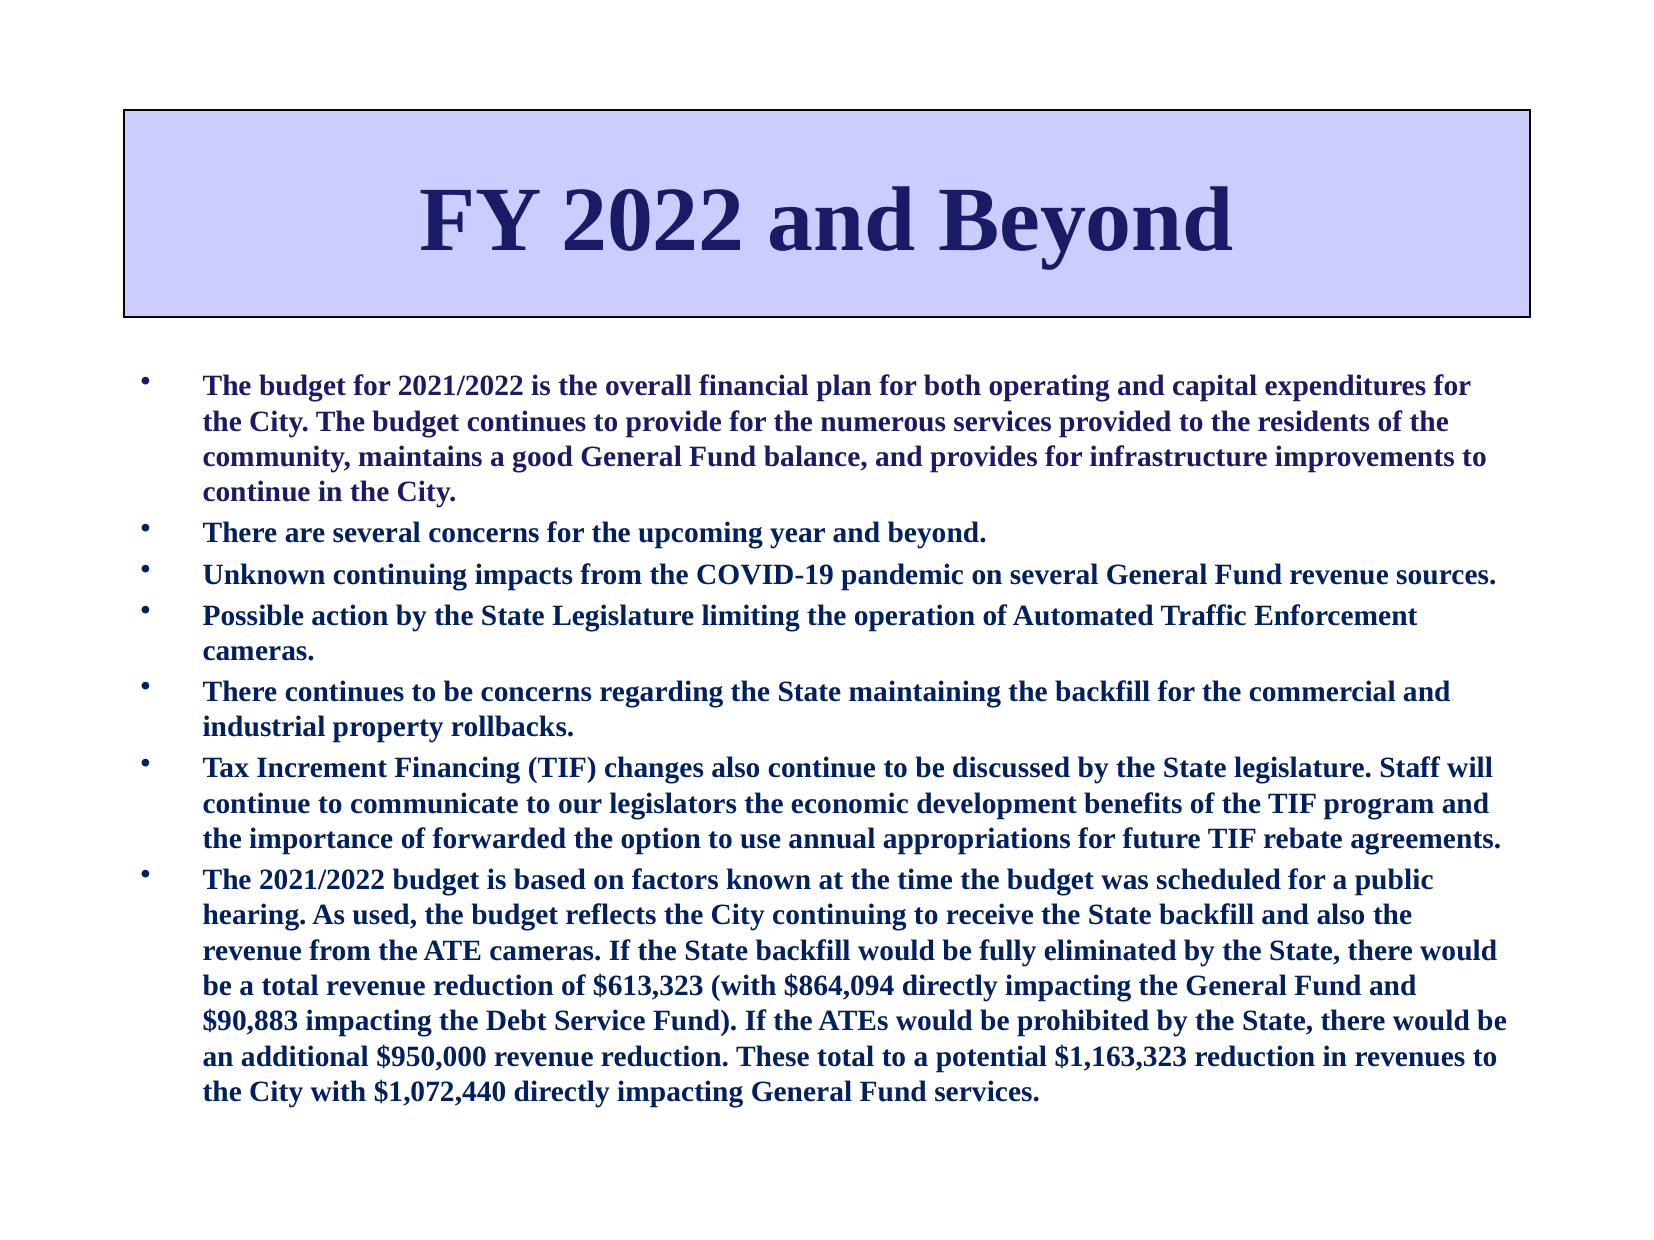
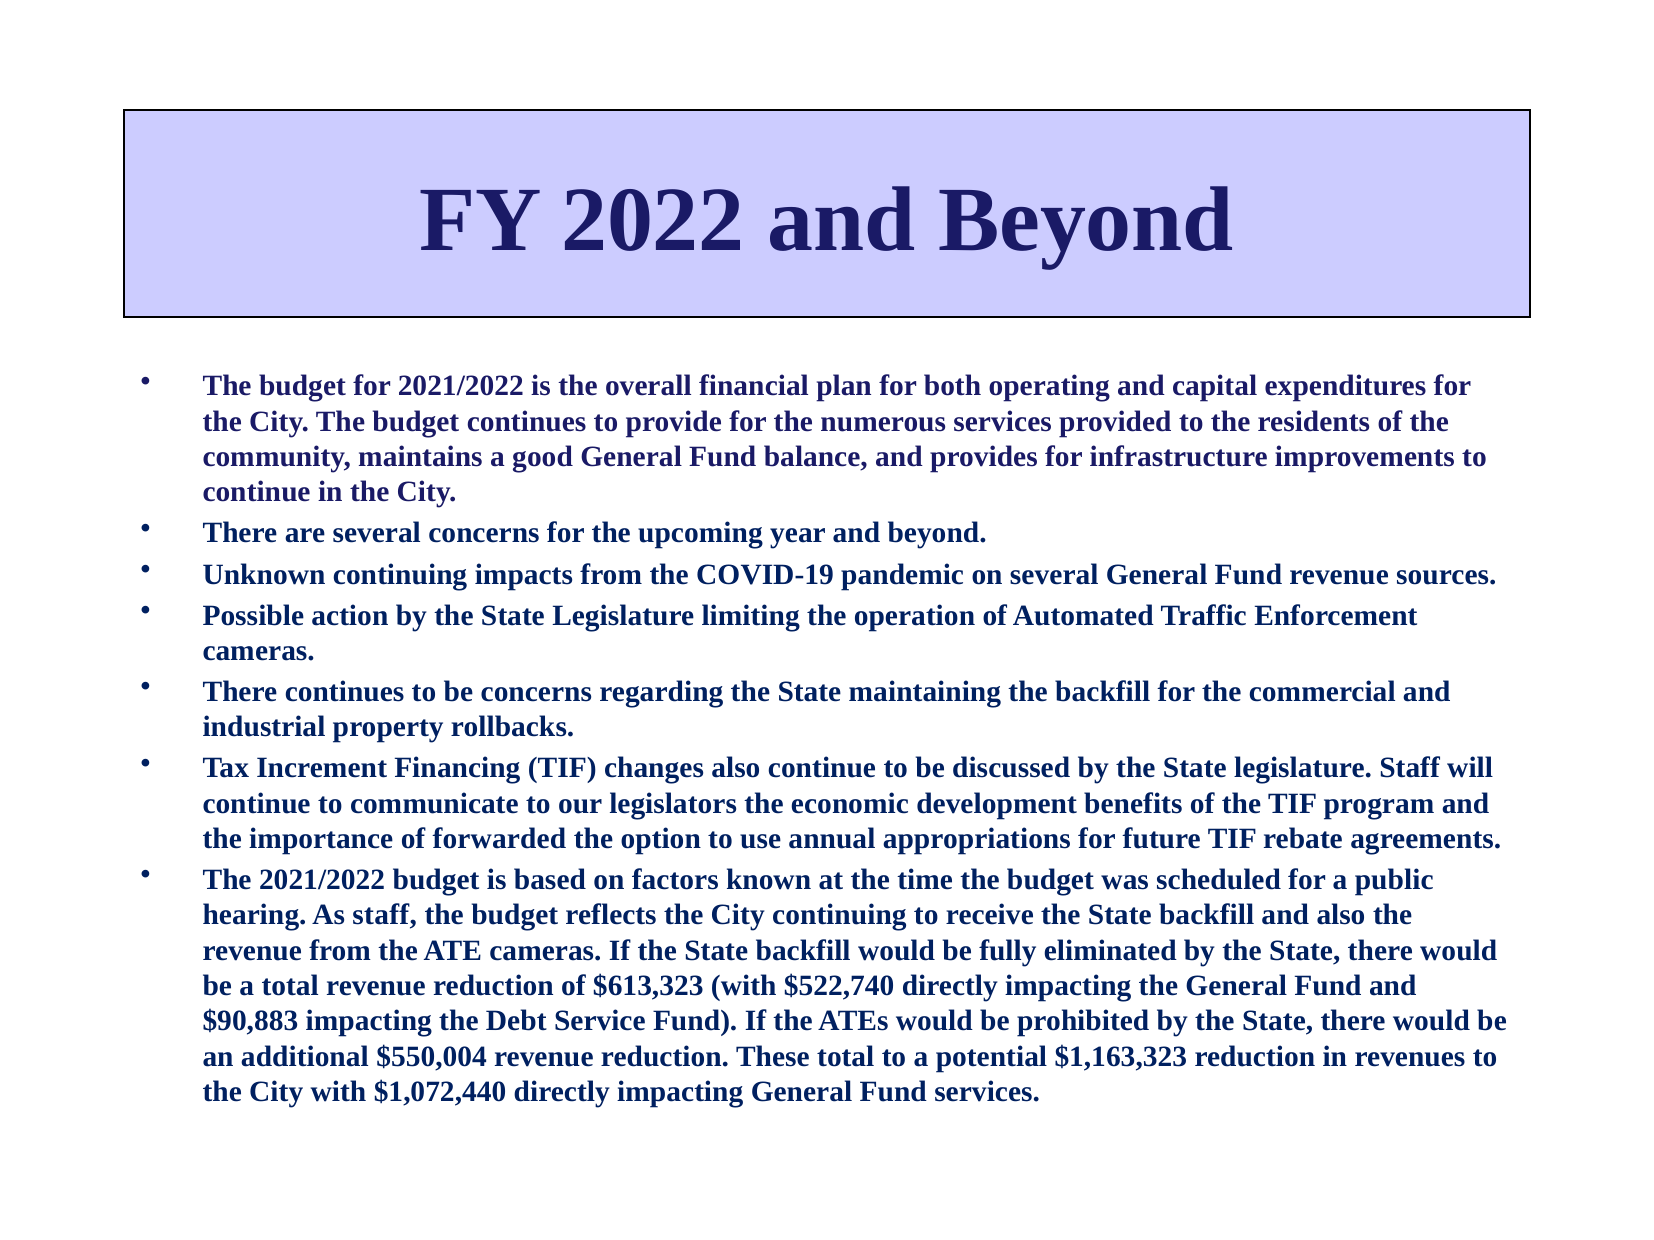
As used: used -> staff
$864,094: $864,094 -> $522,740
$950,000: $950,000 -> $550,004
